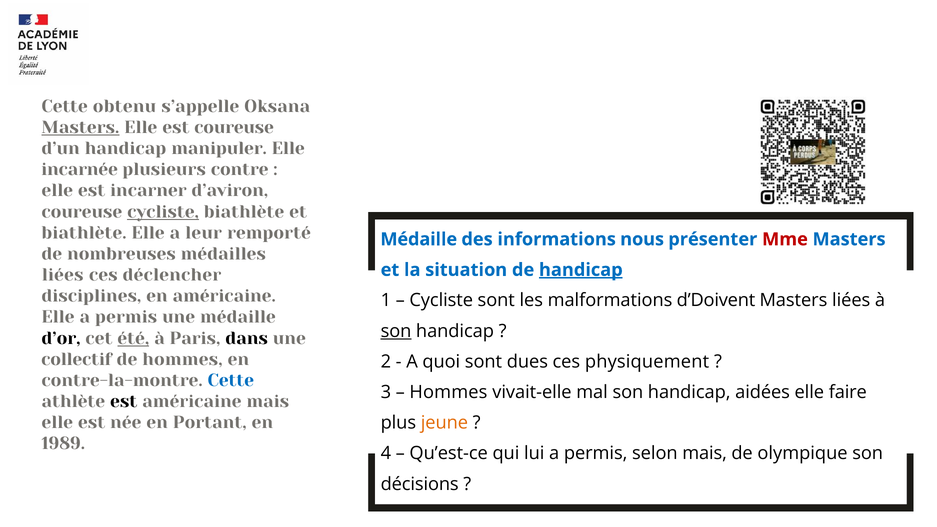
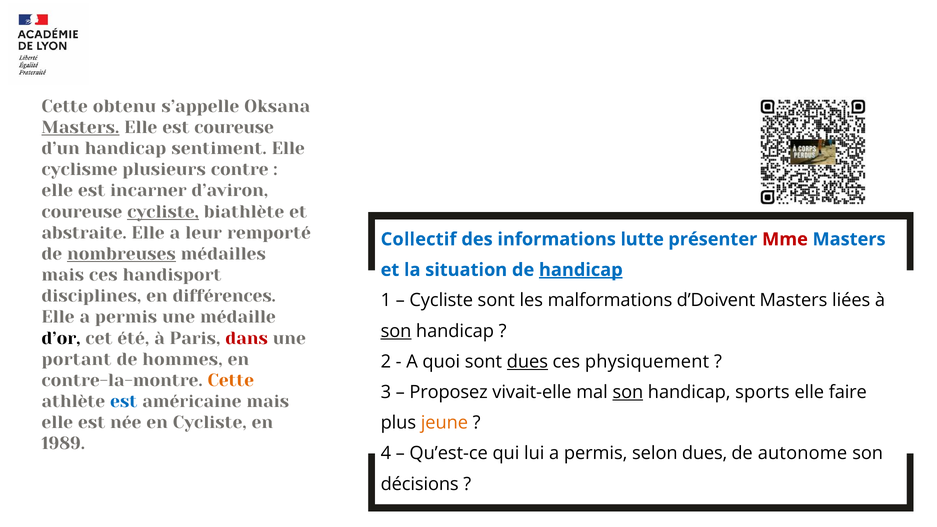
manipuler: manipuler -> sentiment
incarnée: incarnée -> cyclisme
biathlète at (84, 233): biathlète -> abstraite
Médaille at (419, 239): Médaille -> Collectif
nous: nous -> lutte
nombreuses underline: none -> present
liées at (63, 275): liées -> mais
déclencher: déclencher -> handisport
en américaine: américaine -> différences
été underline: present -> none
dans colour: black -> red
collectif: collectif -> portant
dues at (527, 362) underline: none -> present
Cette at (231, 380) colour: blue -> orange
Hommes at (448, 392): Hommes -> Proposez
son at (628, 392) underline: none -> present
aidées: aidées -> sports
est at (124, 402) colour: black -> blue
en Portant: Portant -> Cycliste
selon mais: mais -> dues
olympique: olympique -> autonome
